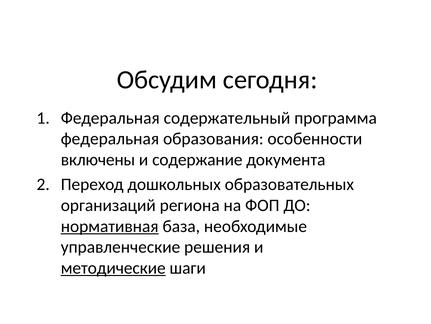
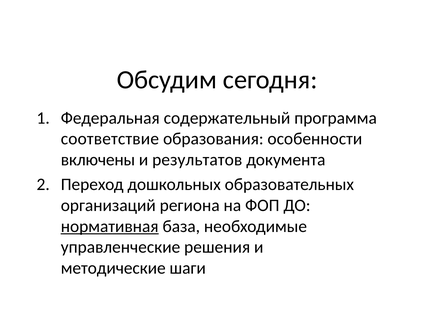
федеральная at (110, 139): федеральная -> соответствие
содержание: содержание -> результатов
методические underline: present -> none
